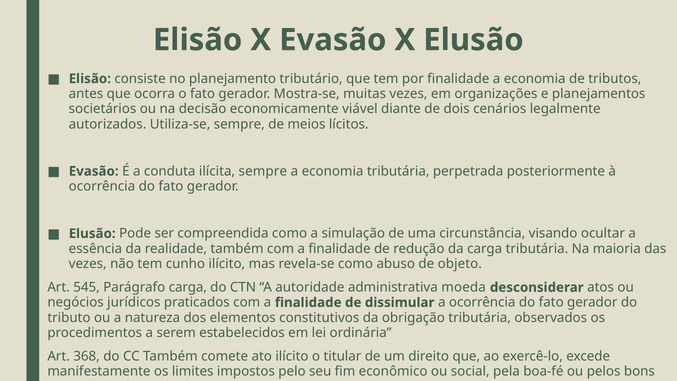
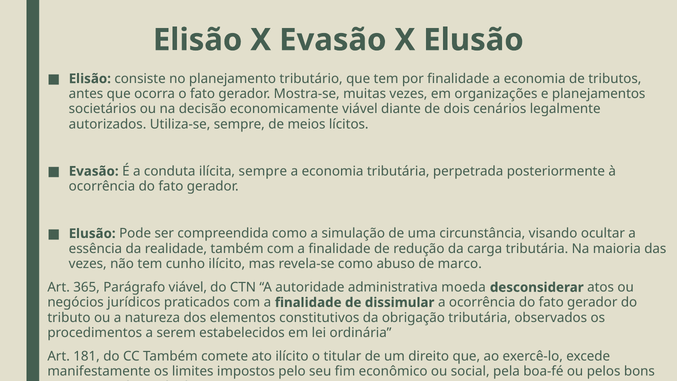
objeto: objeto -> marco
545: 545 -> 365
Parágrafo carga: carga -> viável
368: 368 -> 181
